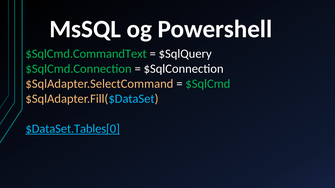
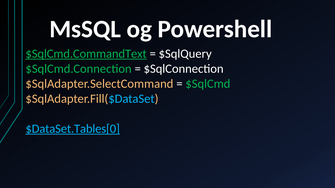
$SqlCmd.CommandText underline: none -> present
